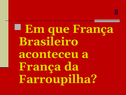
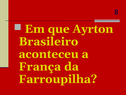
que França: França -> Ayrton
